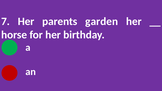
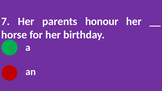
garden: garden -> honour
